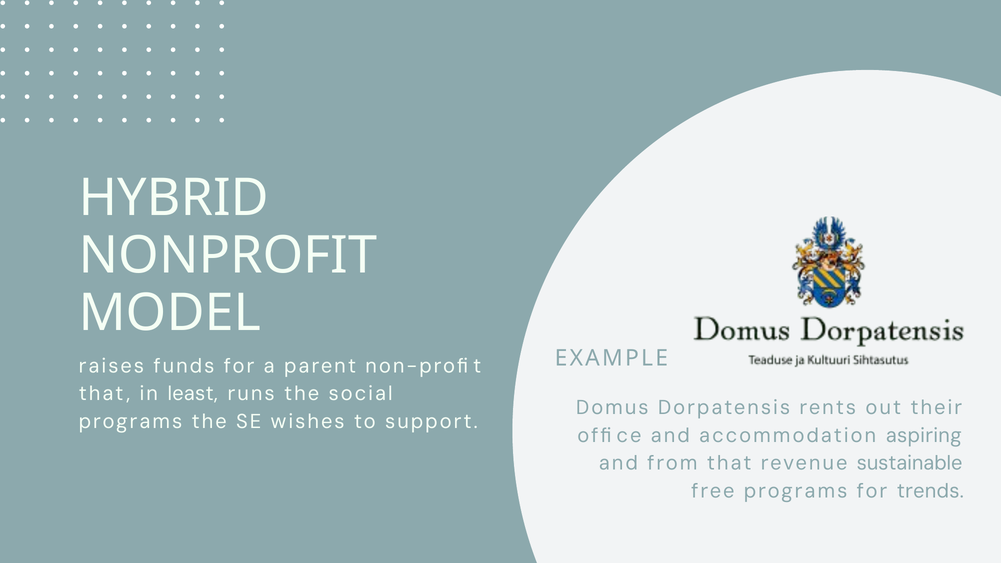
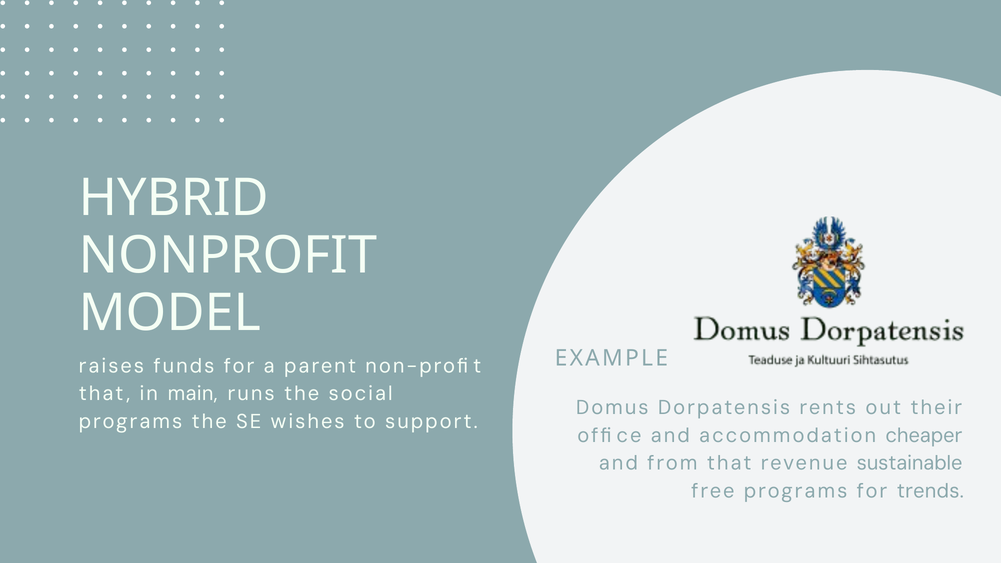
least: least -> main
aspiring: aspiring -> cheaper
